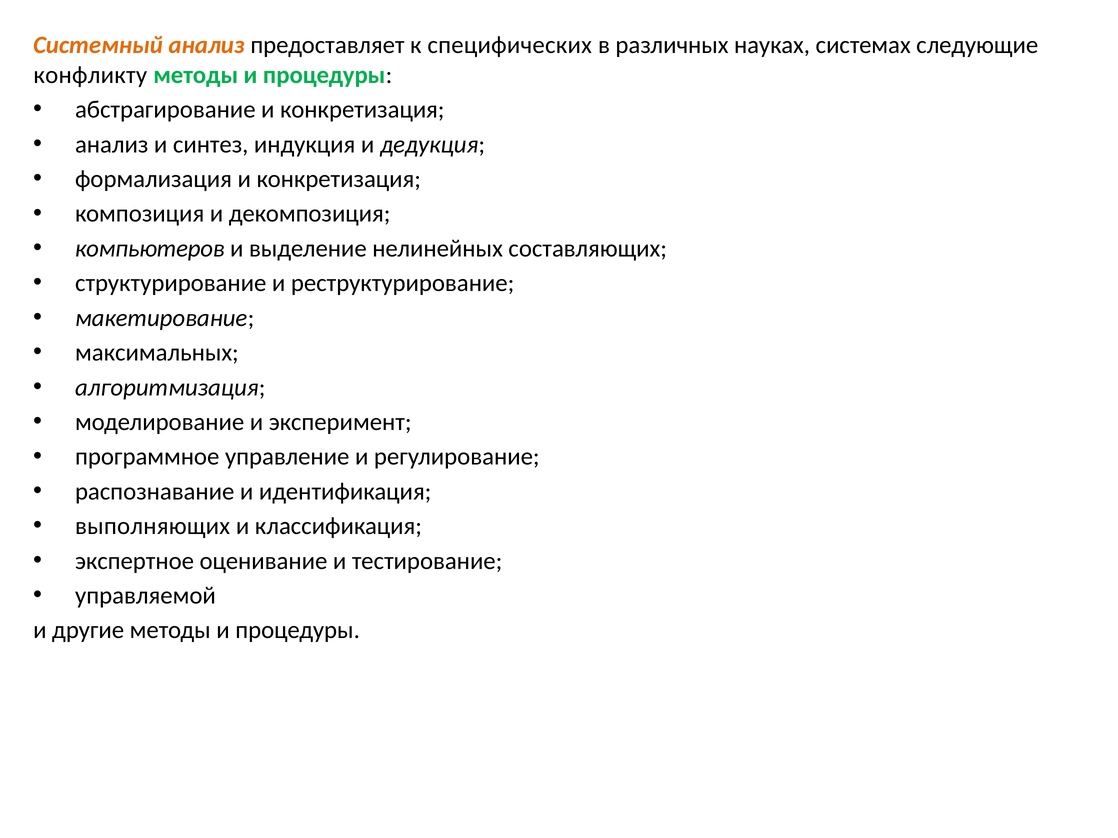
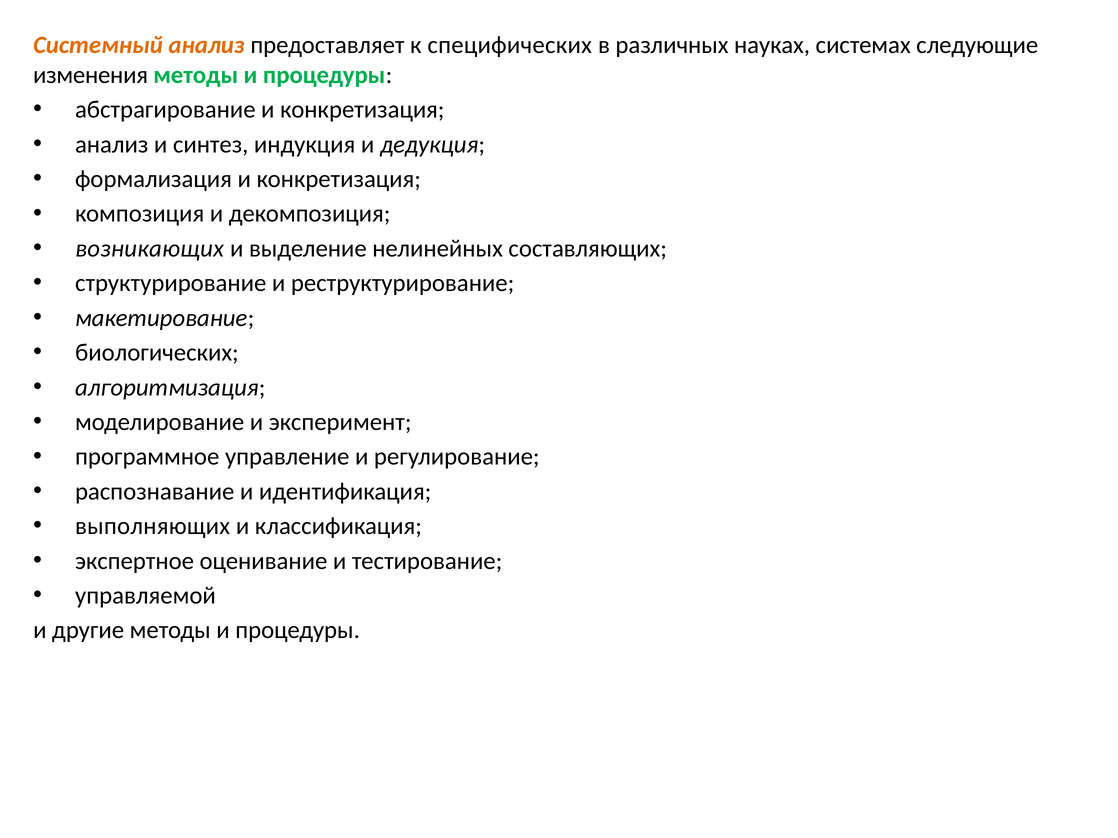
конфликту: конфликту -> изменения
компьютеров: компьютеров -> возникающих
максимальных: максимальных -> биологических
